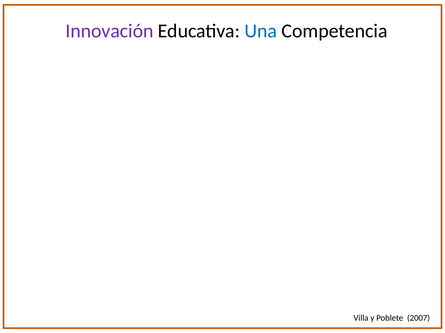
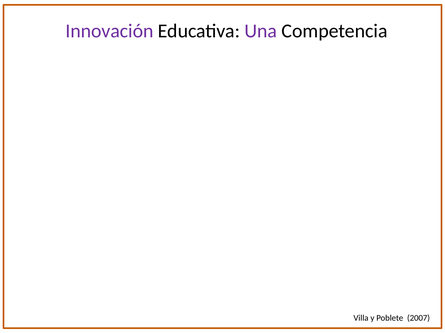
Una colour: blue -> purple
